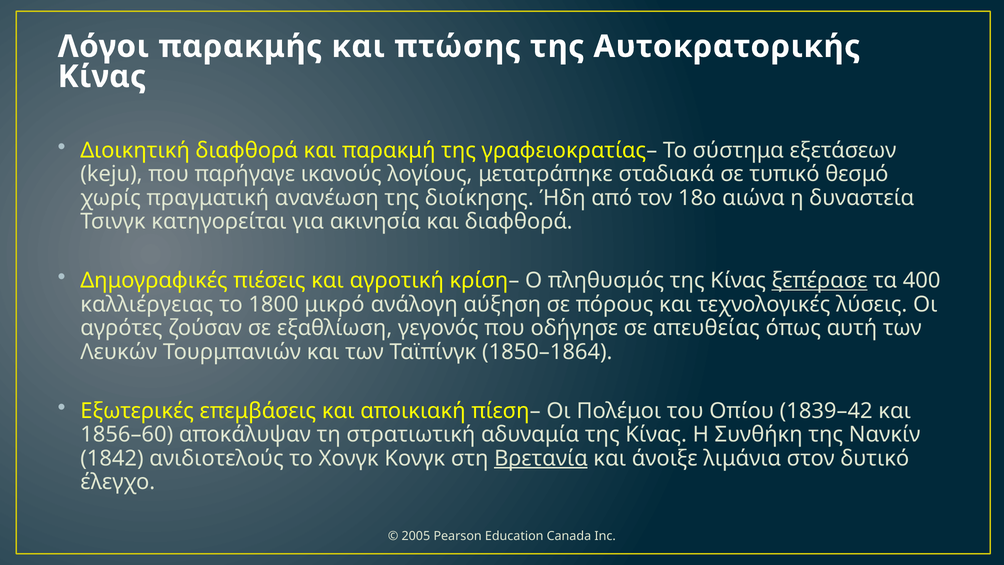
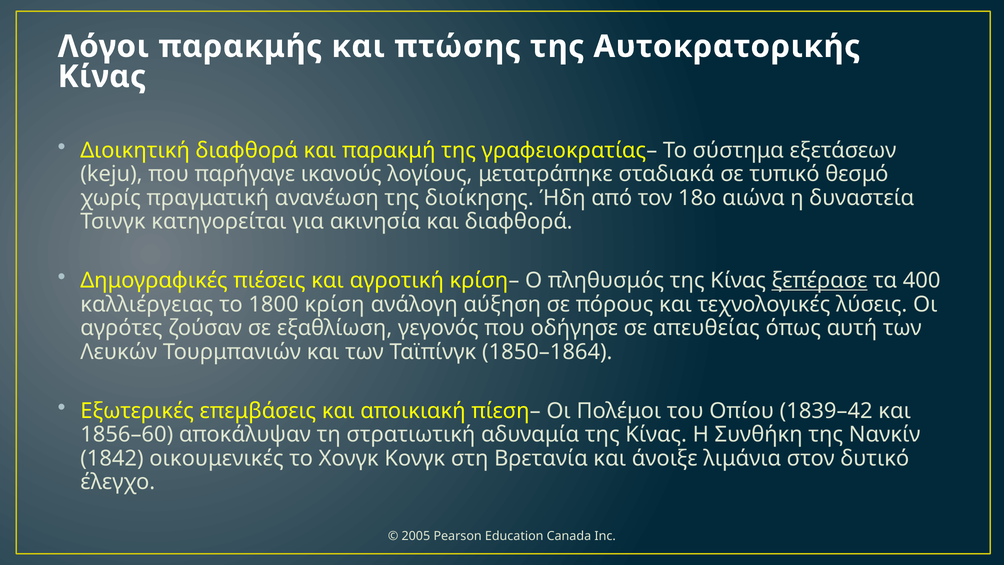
μικρό: μικρό -> κρίση
ανιδιοτελούς: ανιδιοτελούς -> οικουμενικές
Βρετανία underline: present -> none
